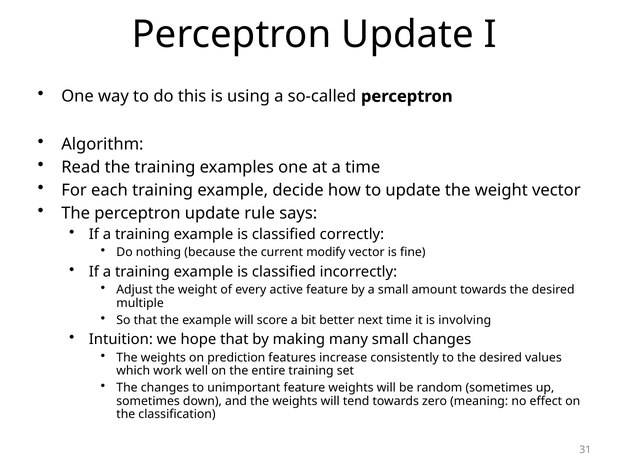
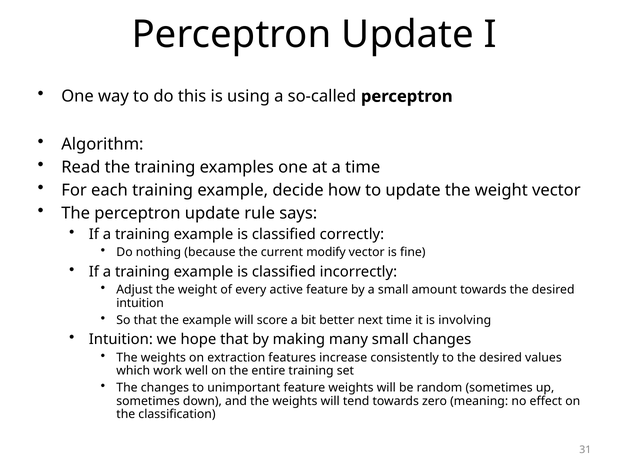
multiple at (140, 303): multiple -> intuition
prediction: prediction -> extraction
